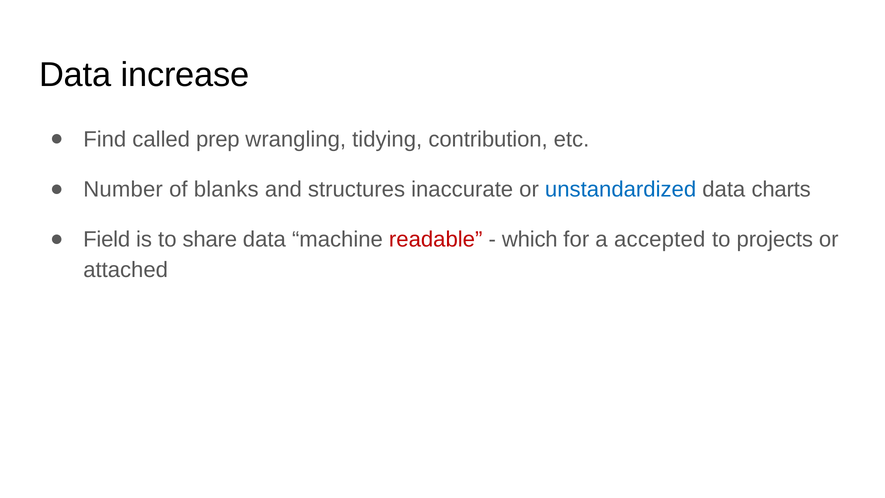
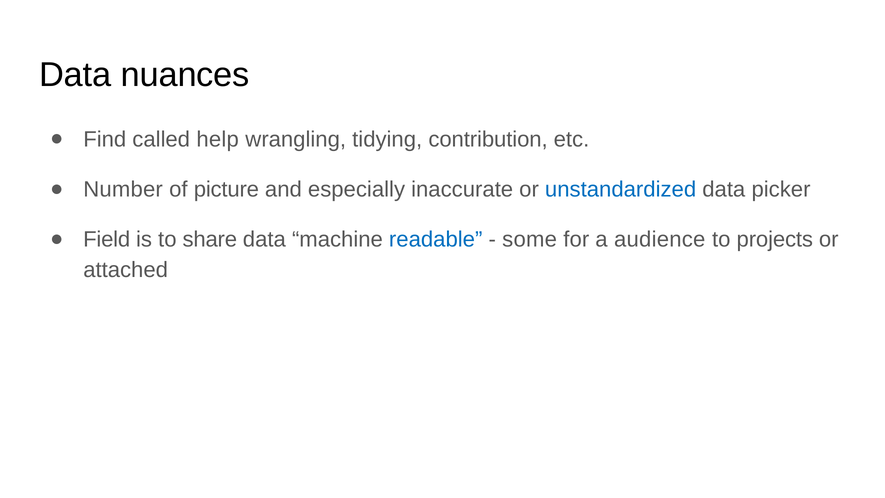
increase: increase -> nuances
prep: prep -> help
blanks: blanks -> picture
structures: structures -> especially
charts: charts -> picker
readable colour: red -> blue
which: which -> some
accepted: accepted -> audience
